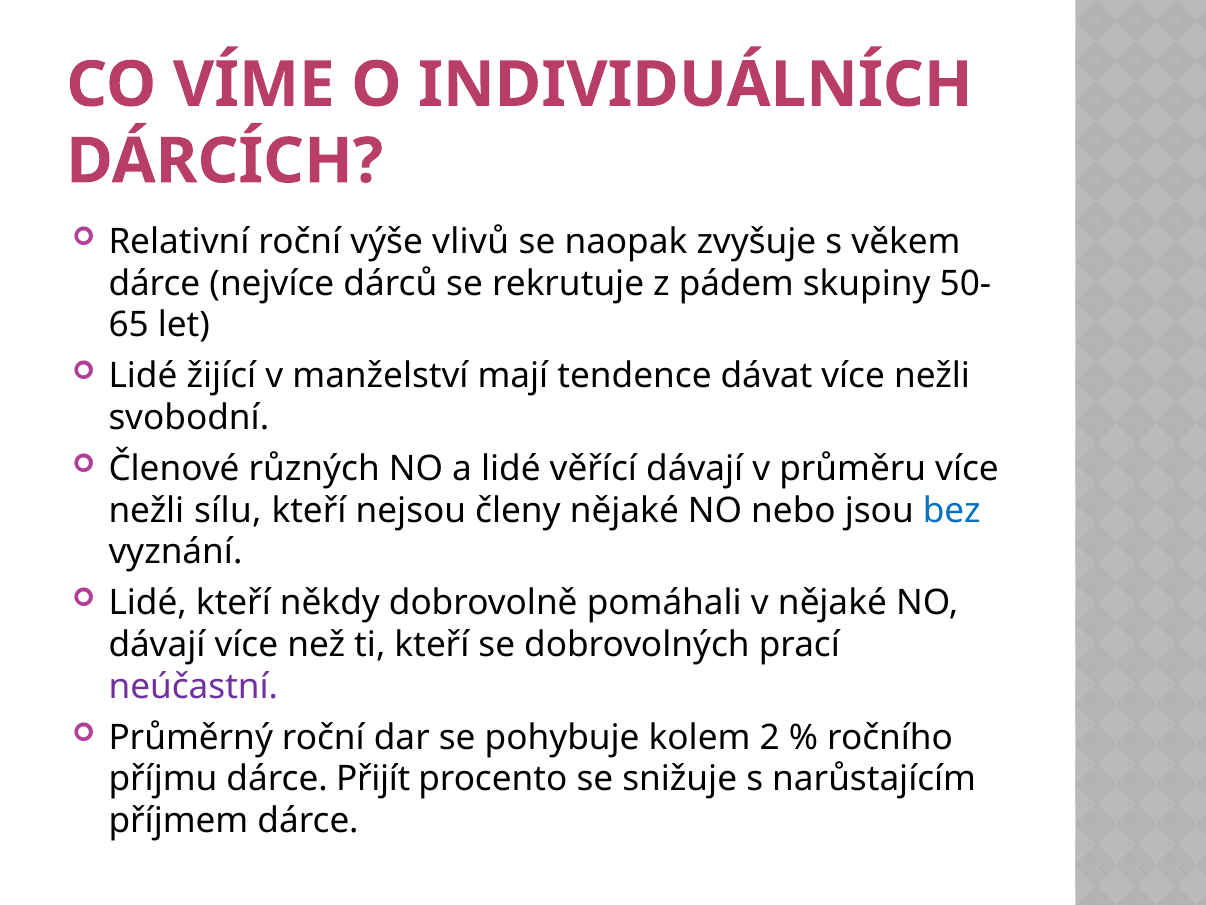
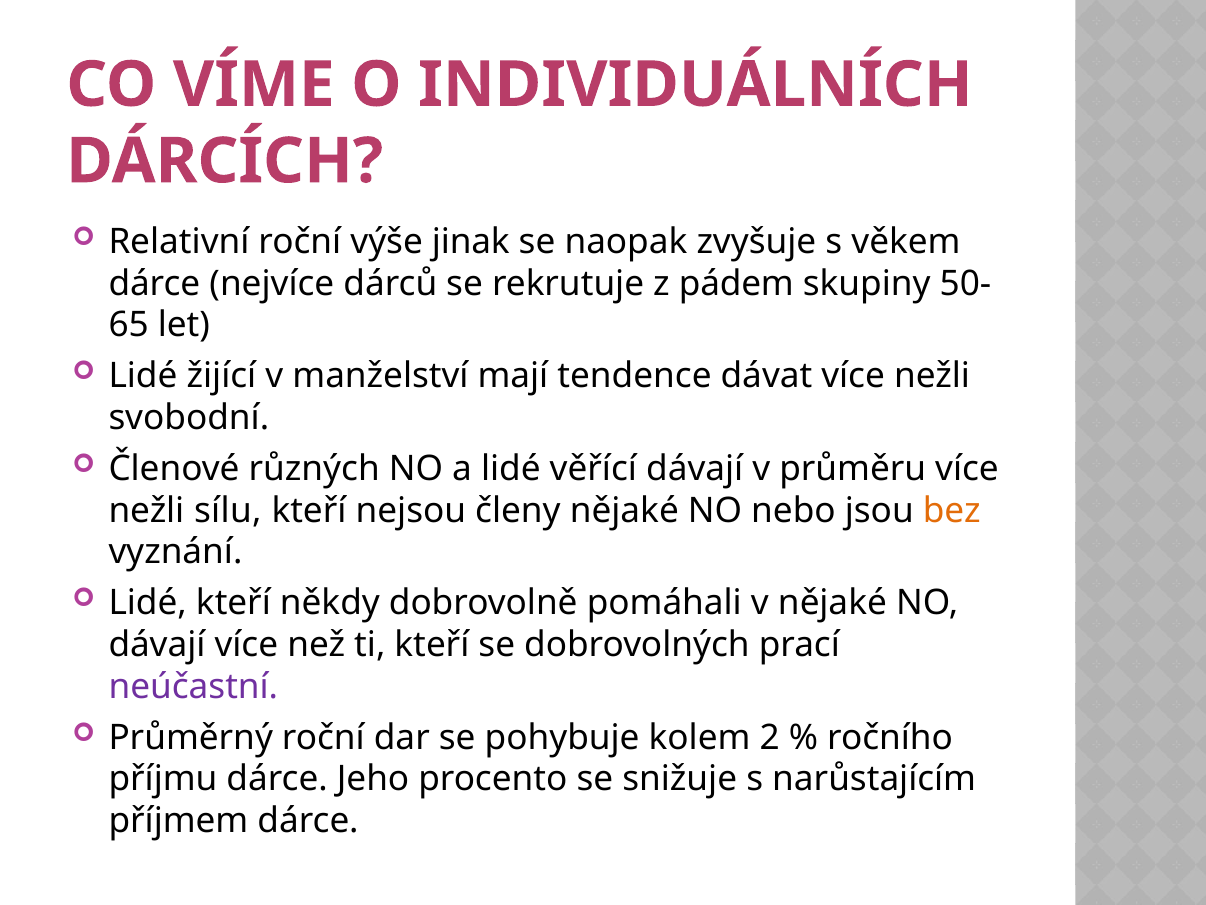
vlivů: vlivů -> jinak
bez colour: blue -> orange
Přijít: Přijít -> Jeho
